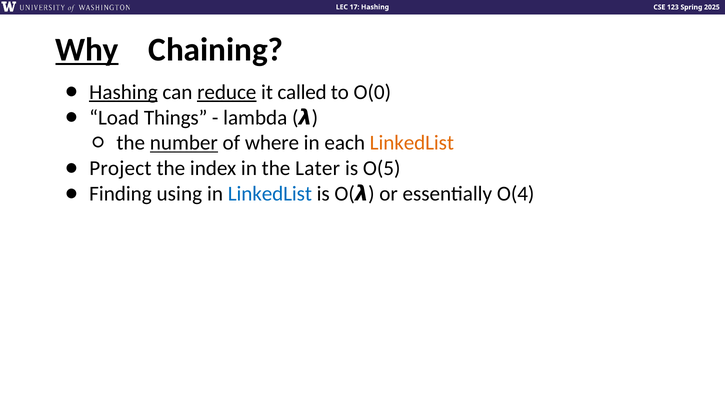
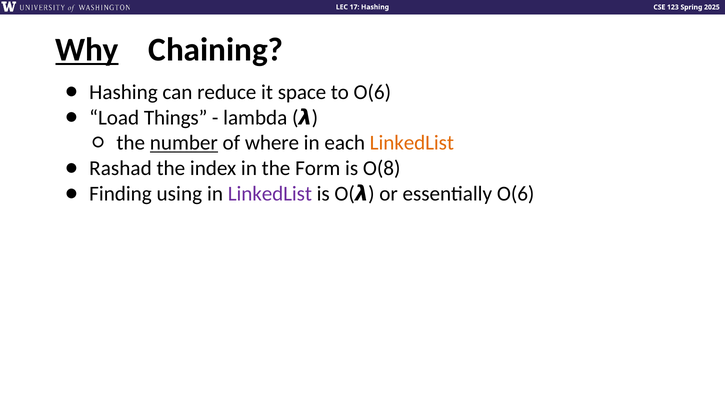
Hashing at (123, 92) underline: present -> none
reduce underline: present -> none
called: called -> space
to O(0: O(0 -> O(6
Project: Project -> Rashad
Later: Later -> Form
O(5: O(5 -> O(8
LinkedList at (270, 194) colour: blue -> purple
essentially O(4: O(4 -> O(6
